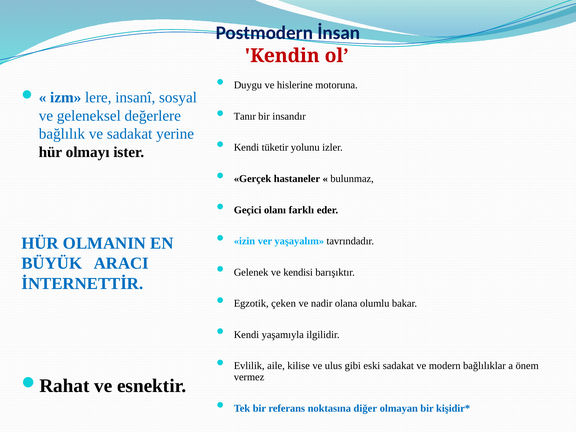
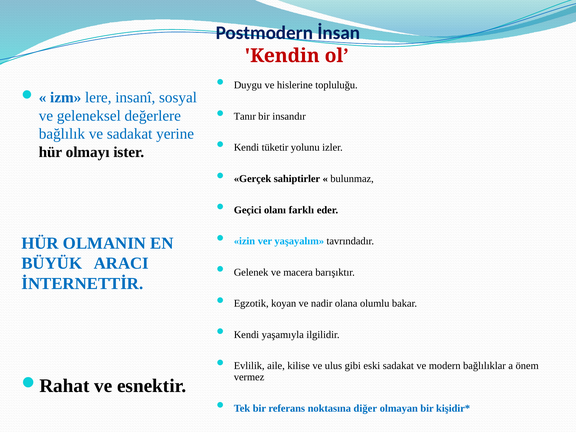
motoruna: motoruna -> topluluğu
hastaneler: hastaneler -> sahiptirler
kendisi: kendisi -> macera
çeken: çeken -> koyan
